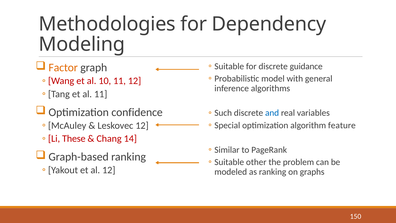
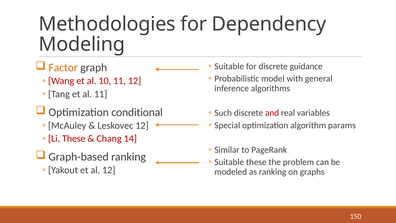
confidence: confidence -> conditional
and colour: blue -> red
feature: feature -> params
Suitable other: other -> these
